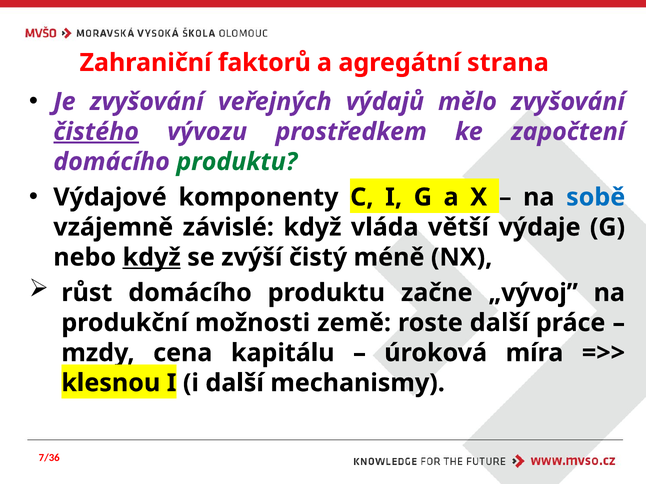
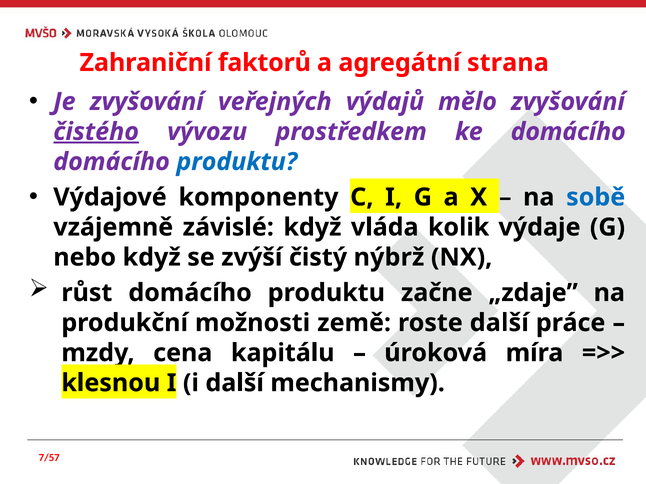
ke započtení: započtení -> domácího
produktu at (237, 162) colour: green -> blue
větší: větší -> kolik
když at (152, 258) underline: present -> none
méně: méně -> nýbrž
„vývoj: „vývoj -> „zdaje
7/36: 7/36 -> 7/57
